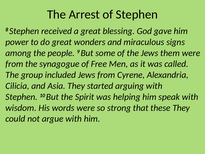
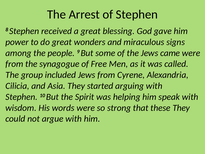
them: them -> came
